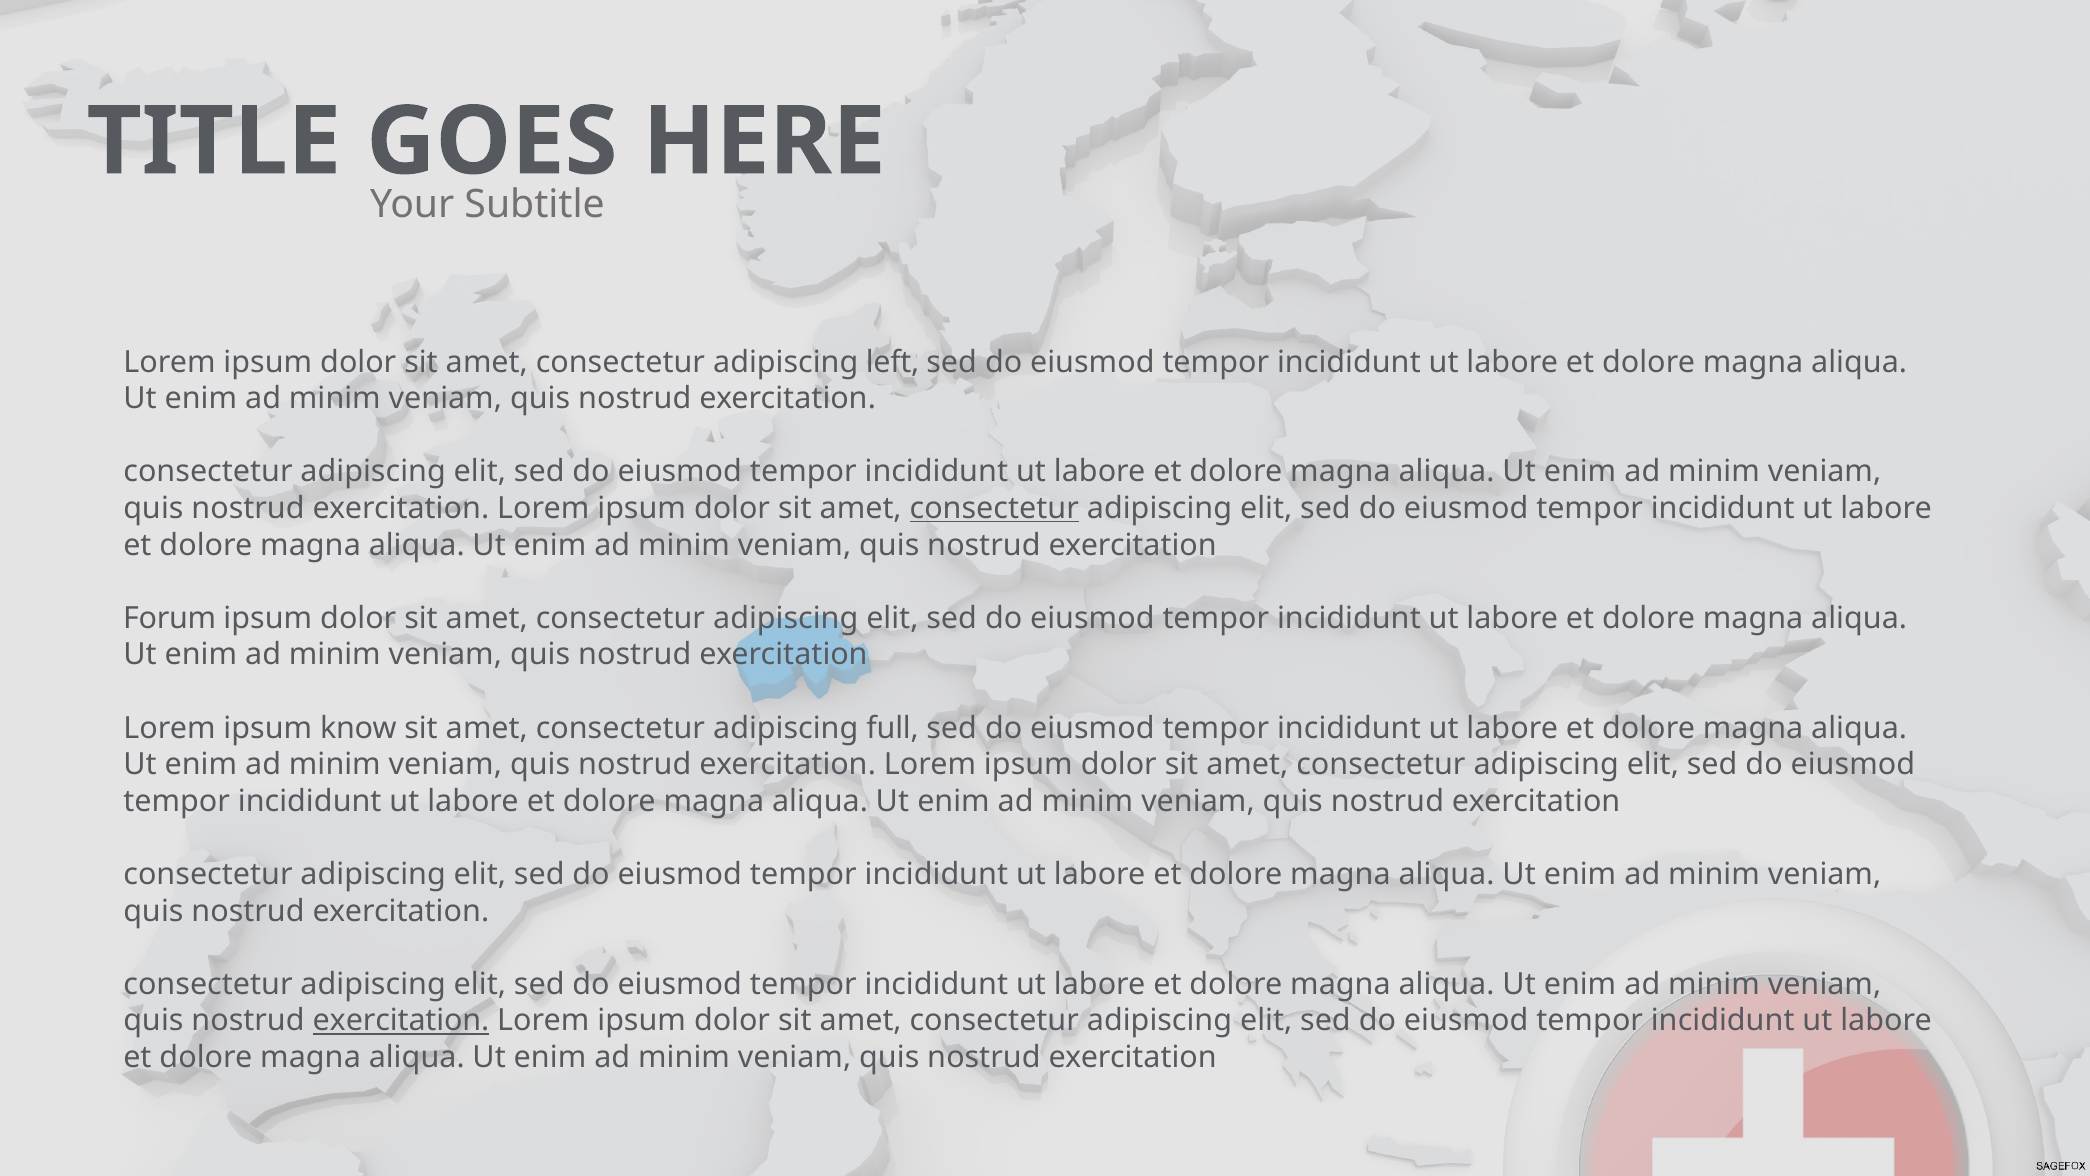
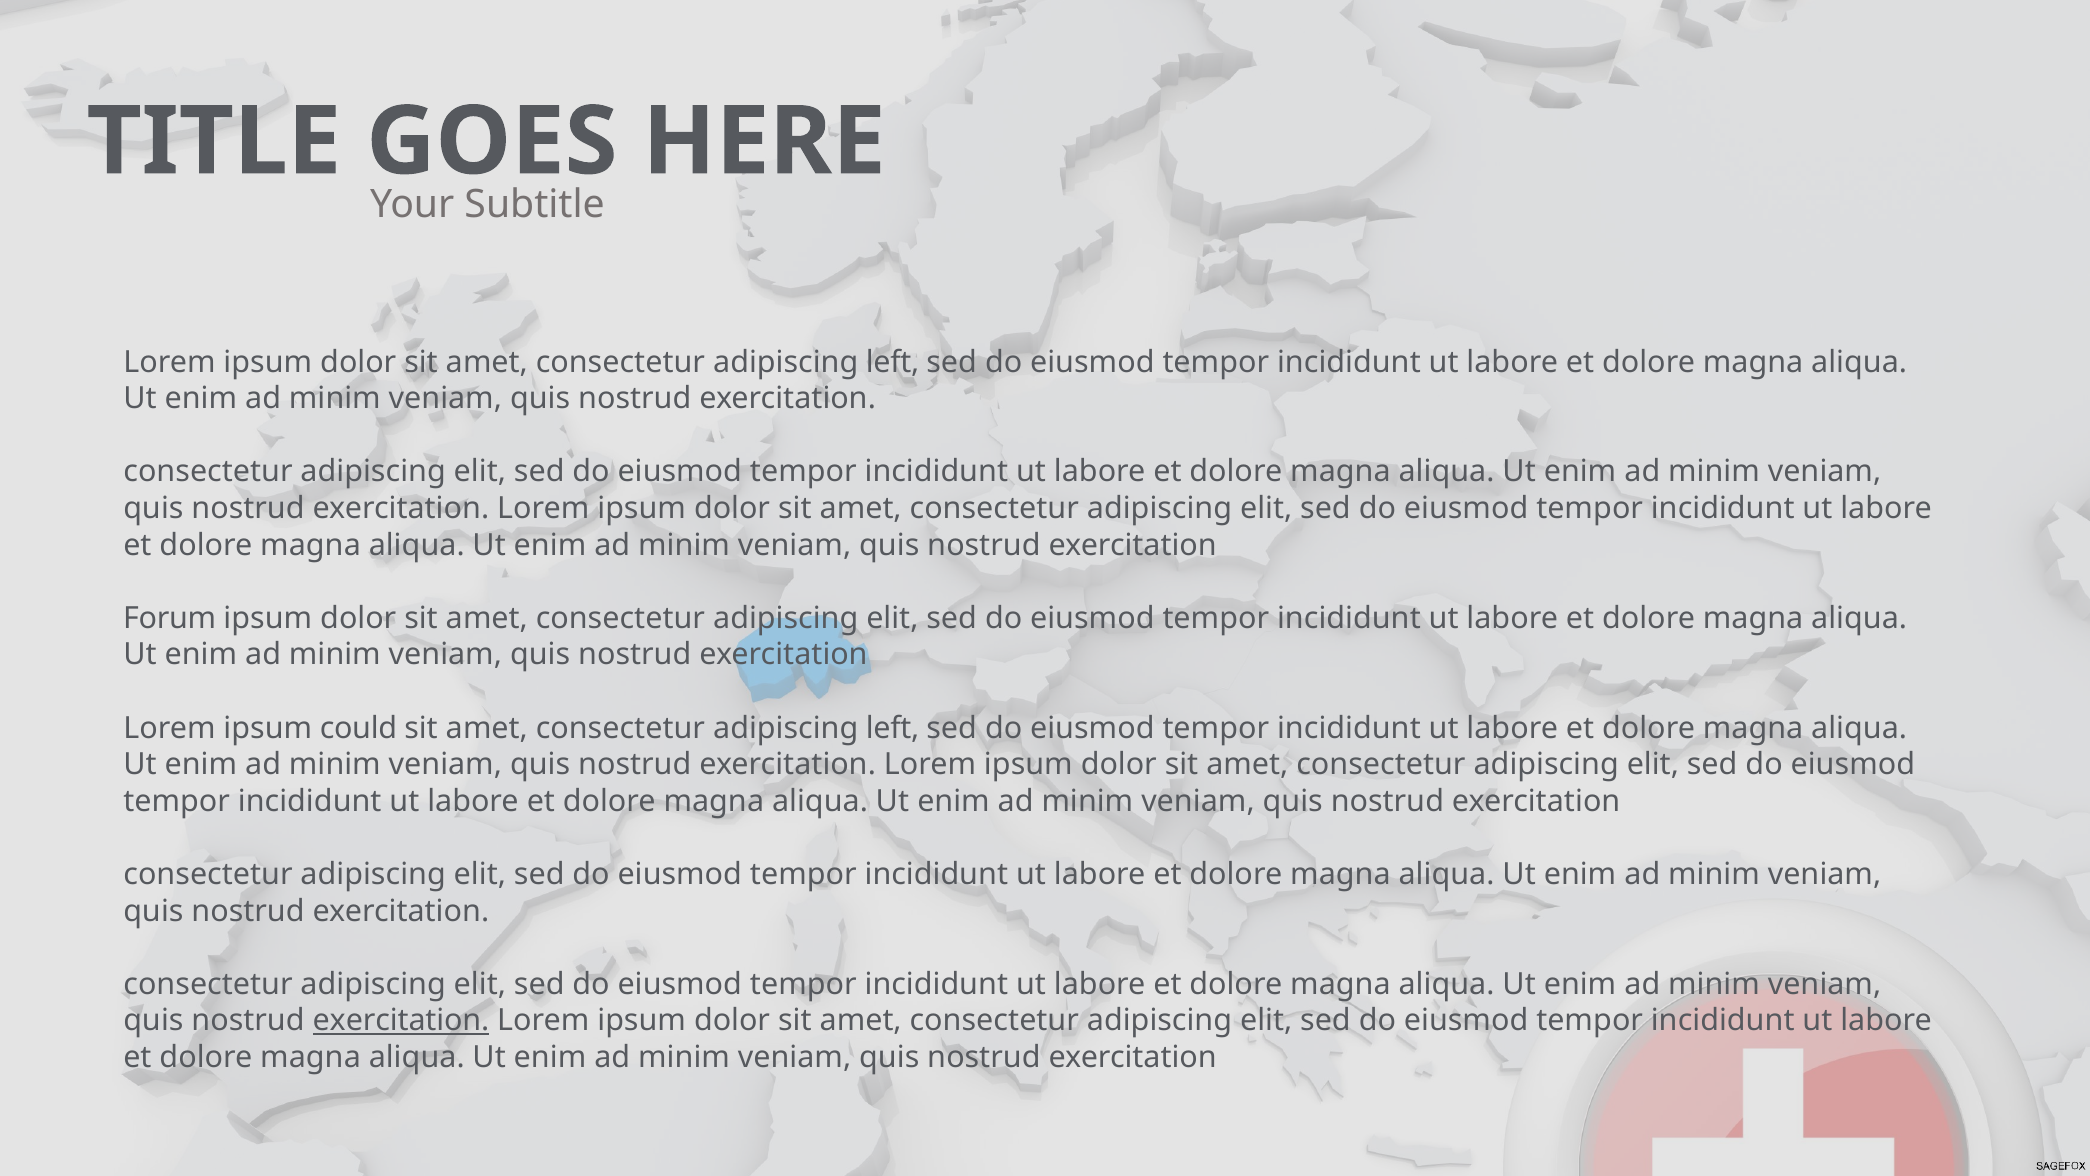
consectetur at (994, 508) underline: present -> none
know: know -> could
full at (893, 728): full -> left
